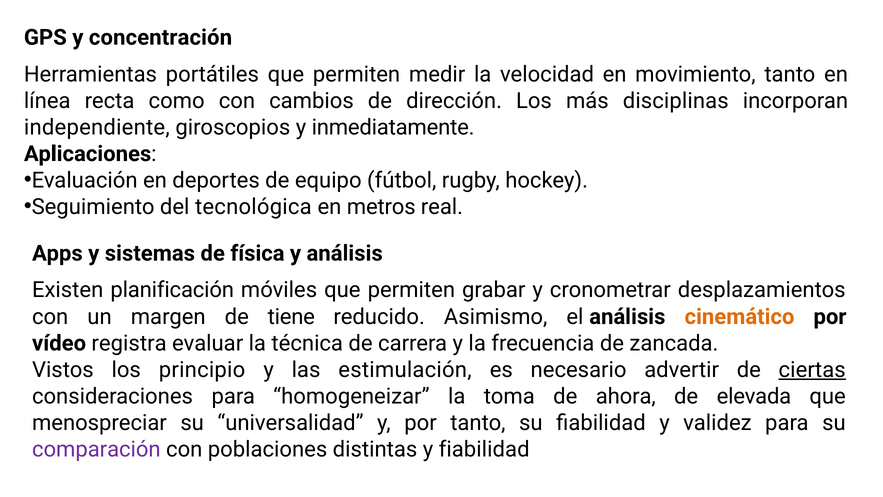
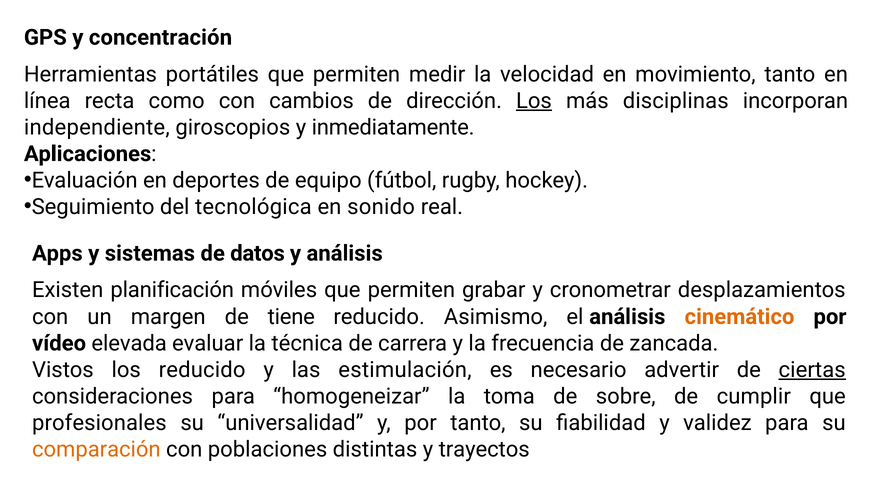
Los at (534, 101) underline: none -> present
metros: metros -> sonido
física: física -> datos
registra: registra -> elevada
los principio: principio -> reducido
ahora: ahora -> sobre
elevada: elevada -> cumplir
menospreciar: menospreciar -> profesionales
comparación colour: purple -> orange
y fiabilidad: fiabilidad -> trayectos
